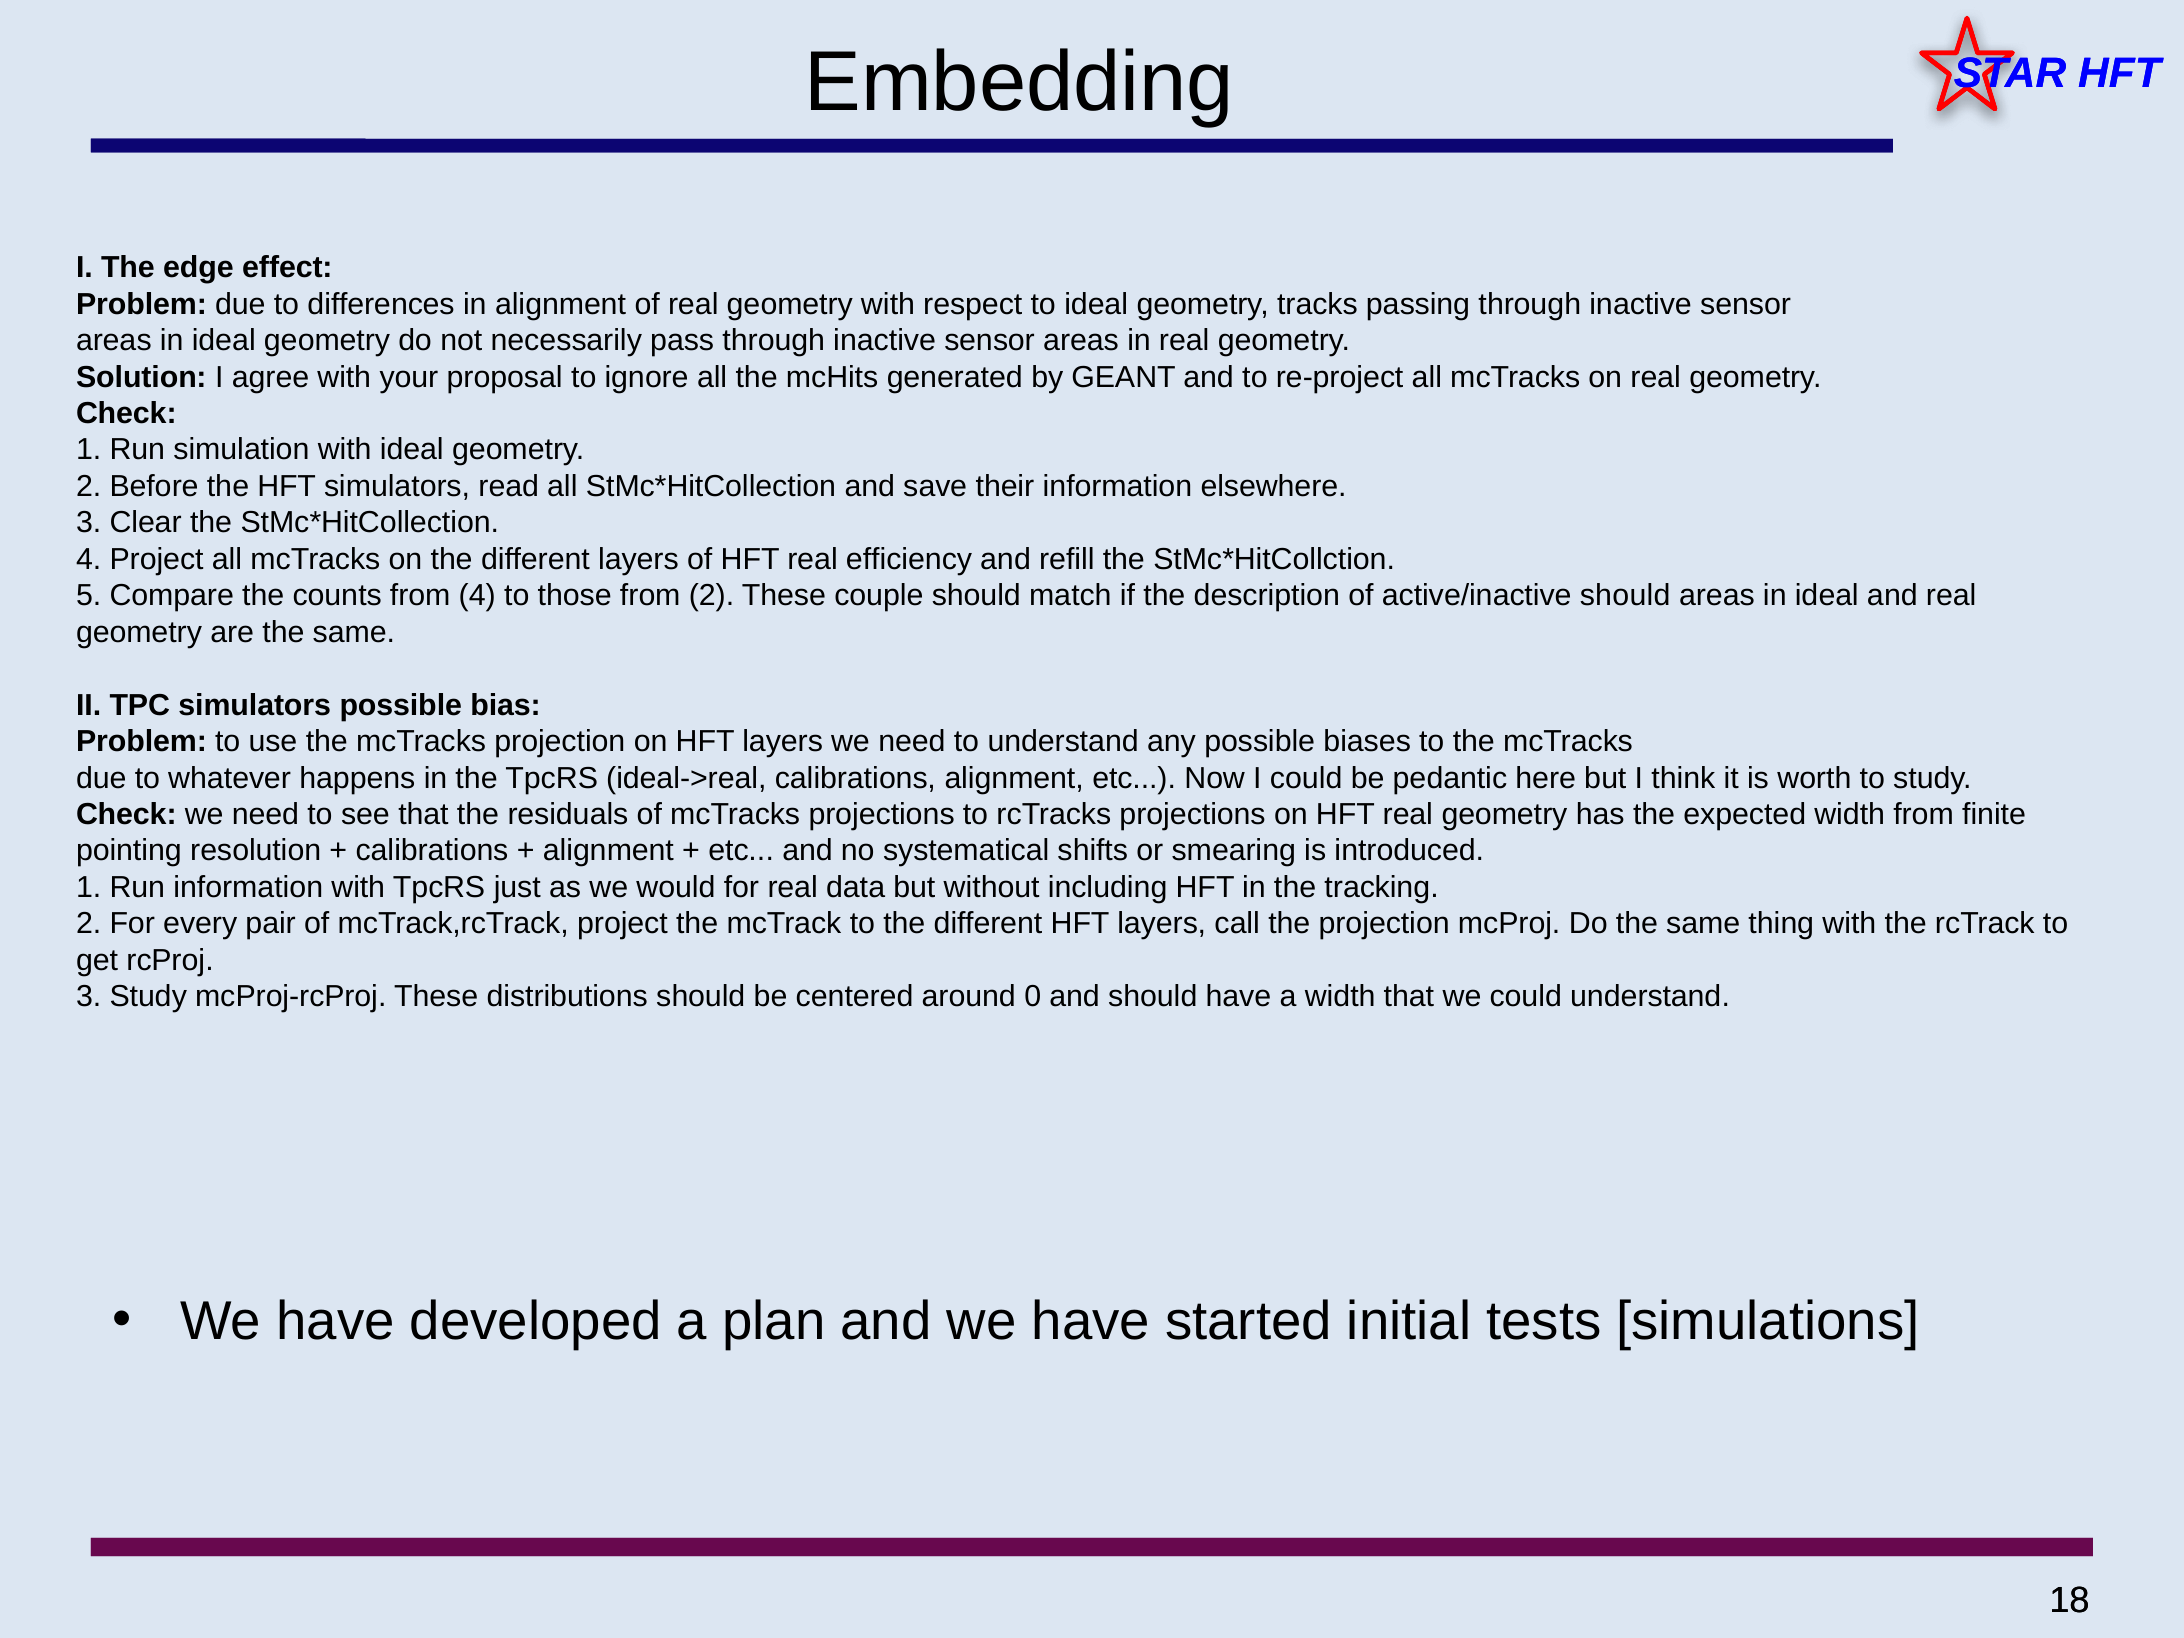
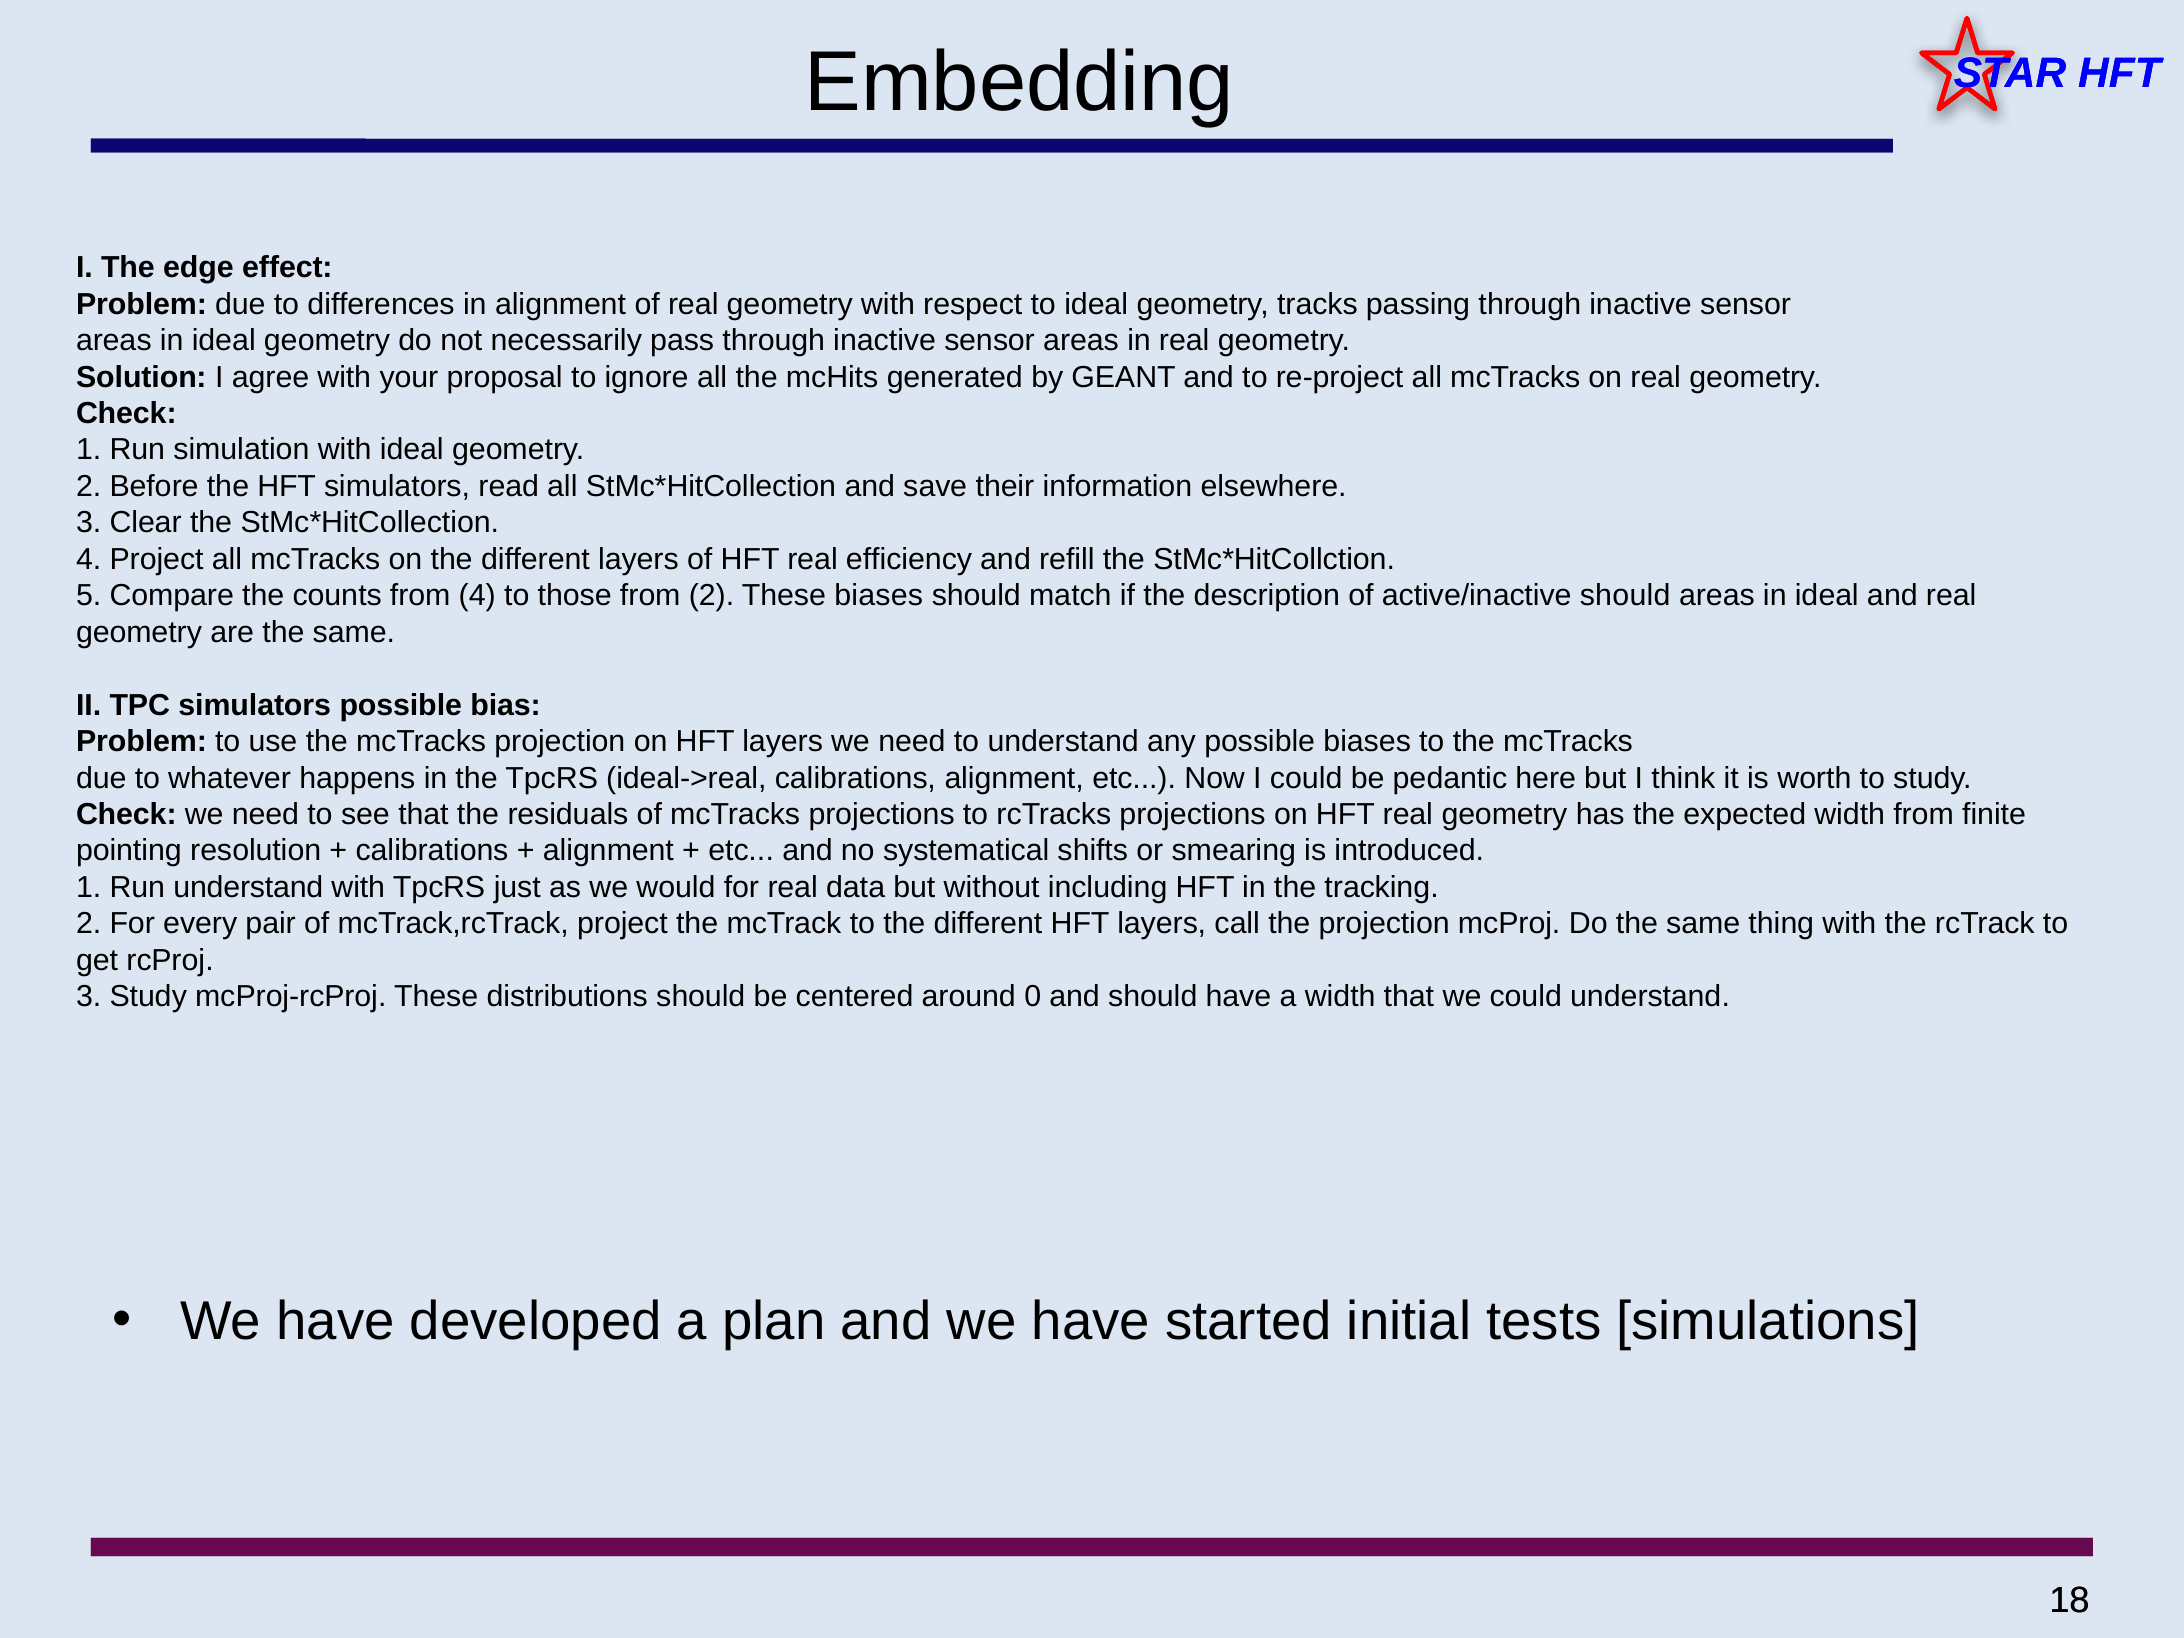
These couple: couple -> biases
Run information: information -> understand
